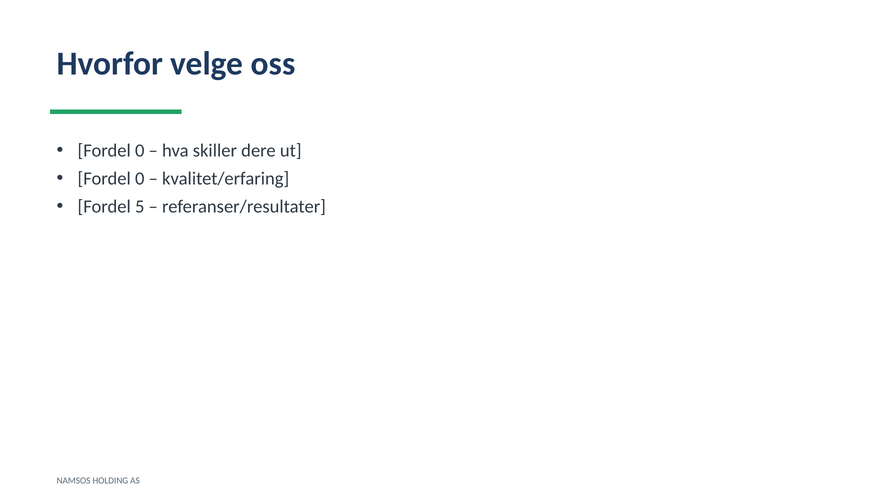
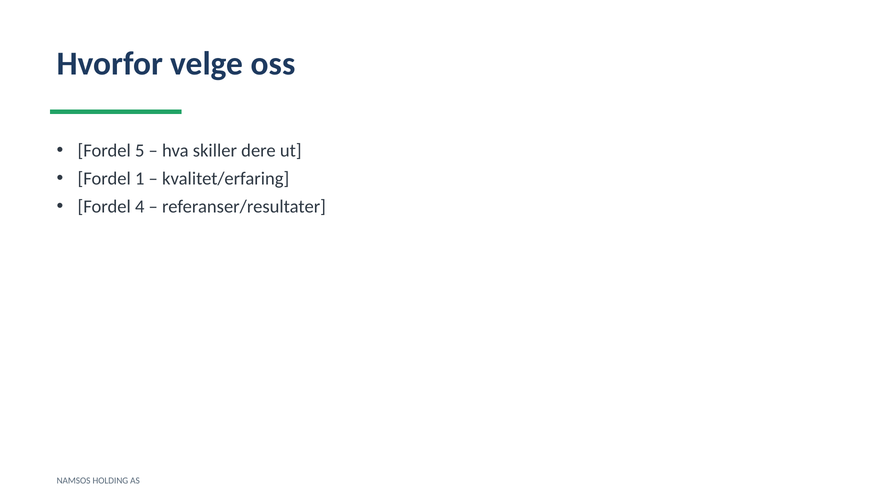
0 at (140, 151): 0 -> 5
0 at (140, 179): 0 -> 1
5: 5 -> 4
